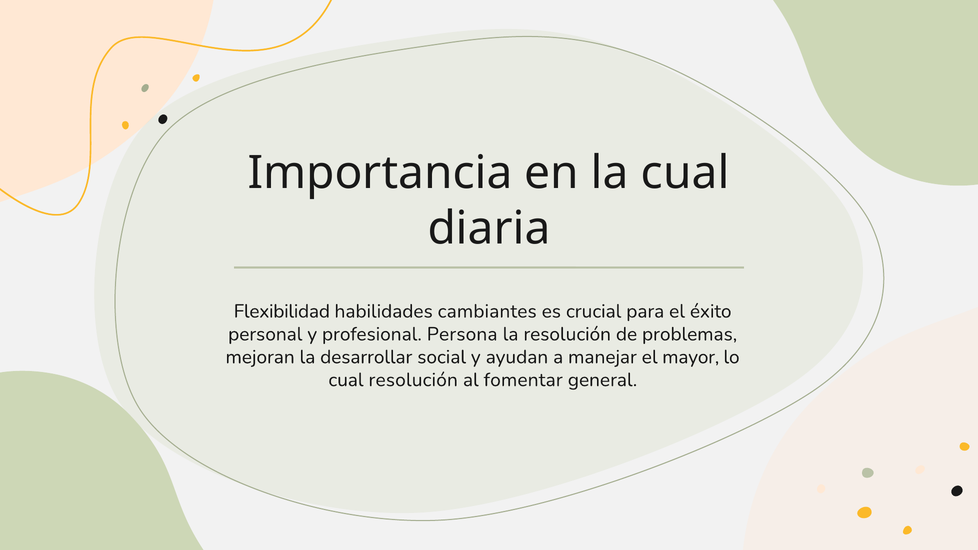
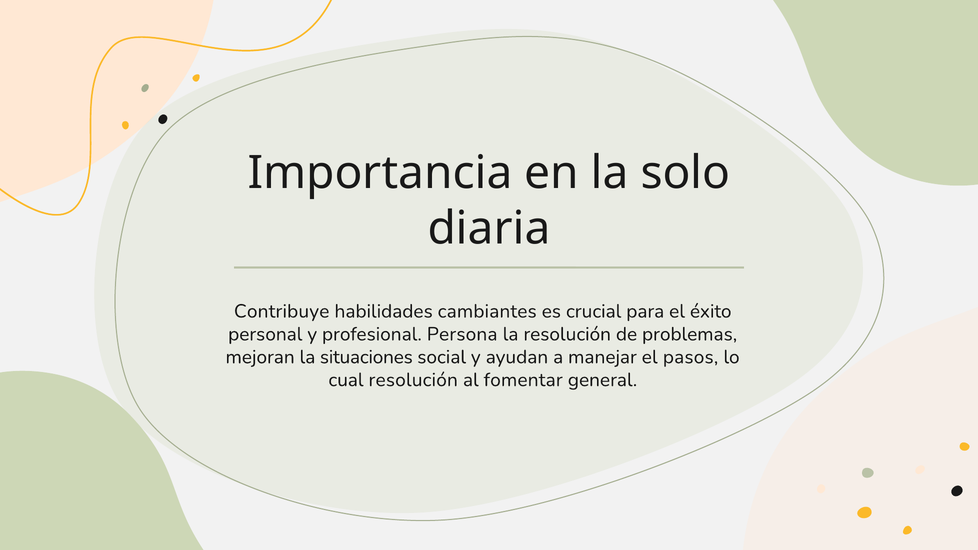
la cual: cual -> solo
Flexibilidad: Flexibilidad -> Contribuye
desarrollar: desarrollar -> situaciones
mayor: mayor -> pasos
